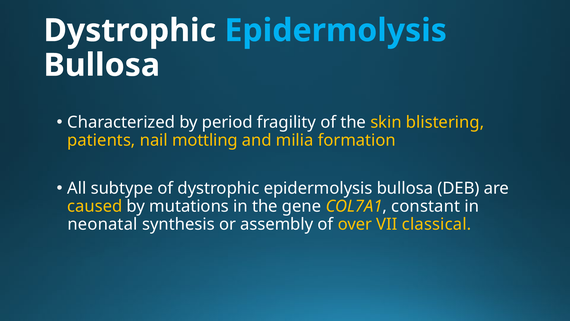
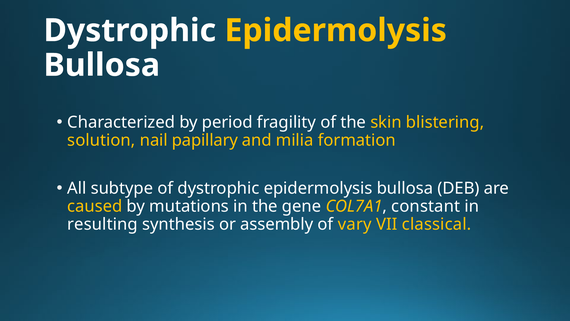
Epidermolysis at (336, 31) colour: light blue -> yellow
patients: patients -> solution
mottling: mottling -> papillary
neonatal: neonatal -> resulting
over: over -> vary
